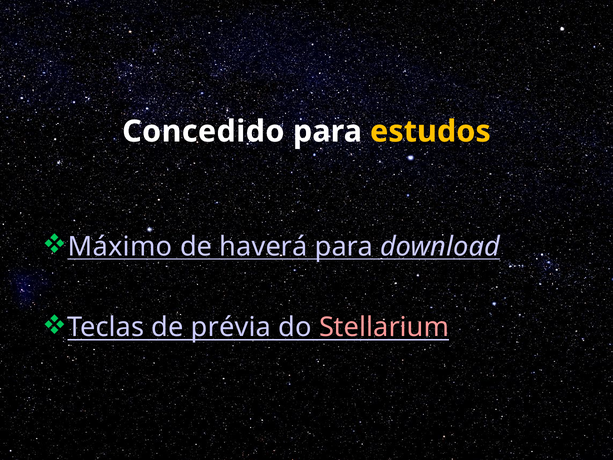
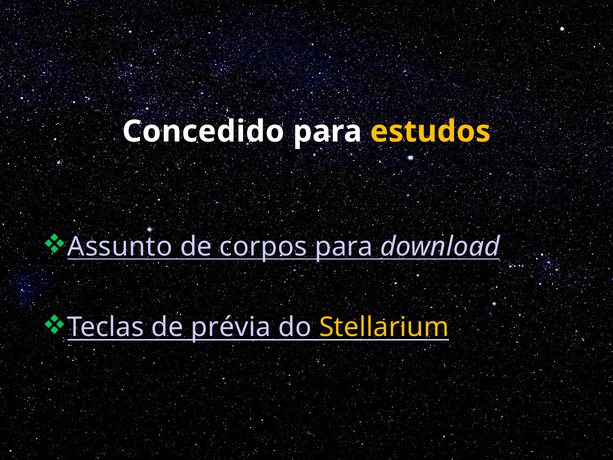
Máximo: Máximo -> Assunto
haverá: haverá -> corpos
Stellarium colour: pink -> yellow
